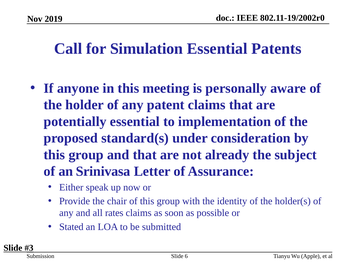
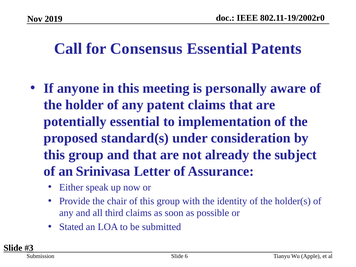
Simulation: Simulation -> Consensus
rates: rates -> third
